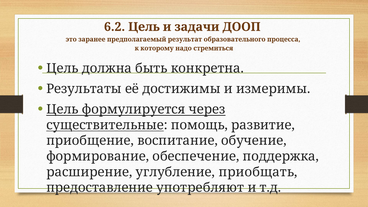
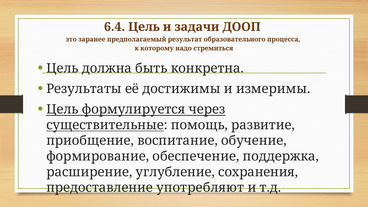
6.2: 6.2 -> 6.4
приобщать: приобщать -> сохранения
